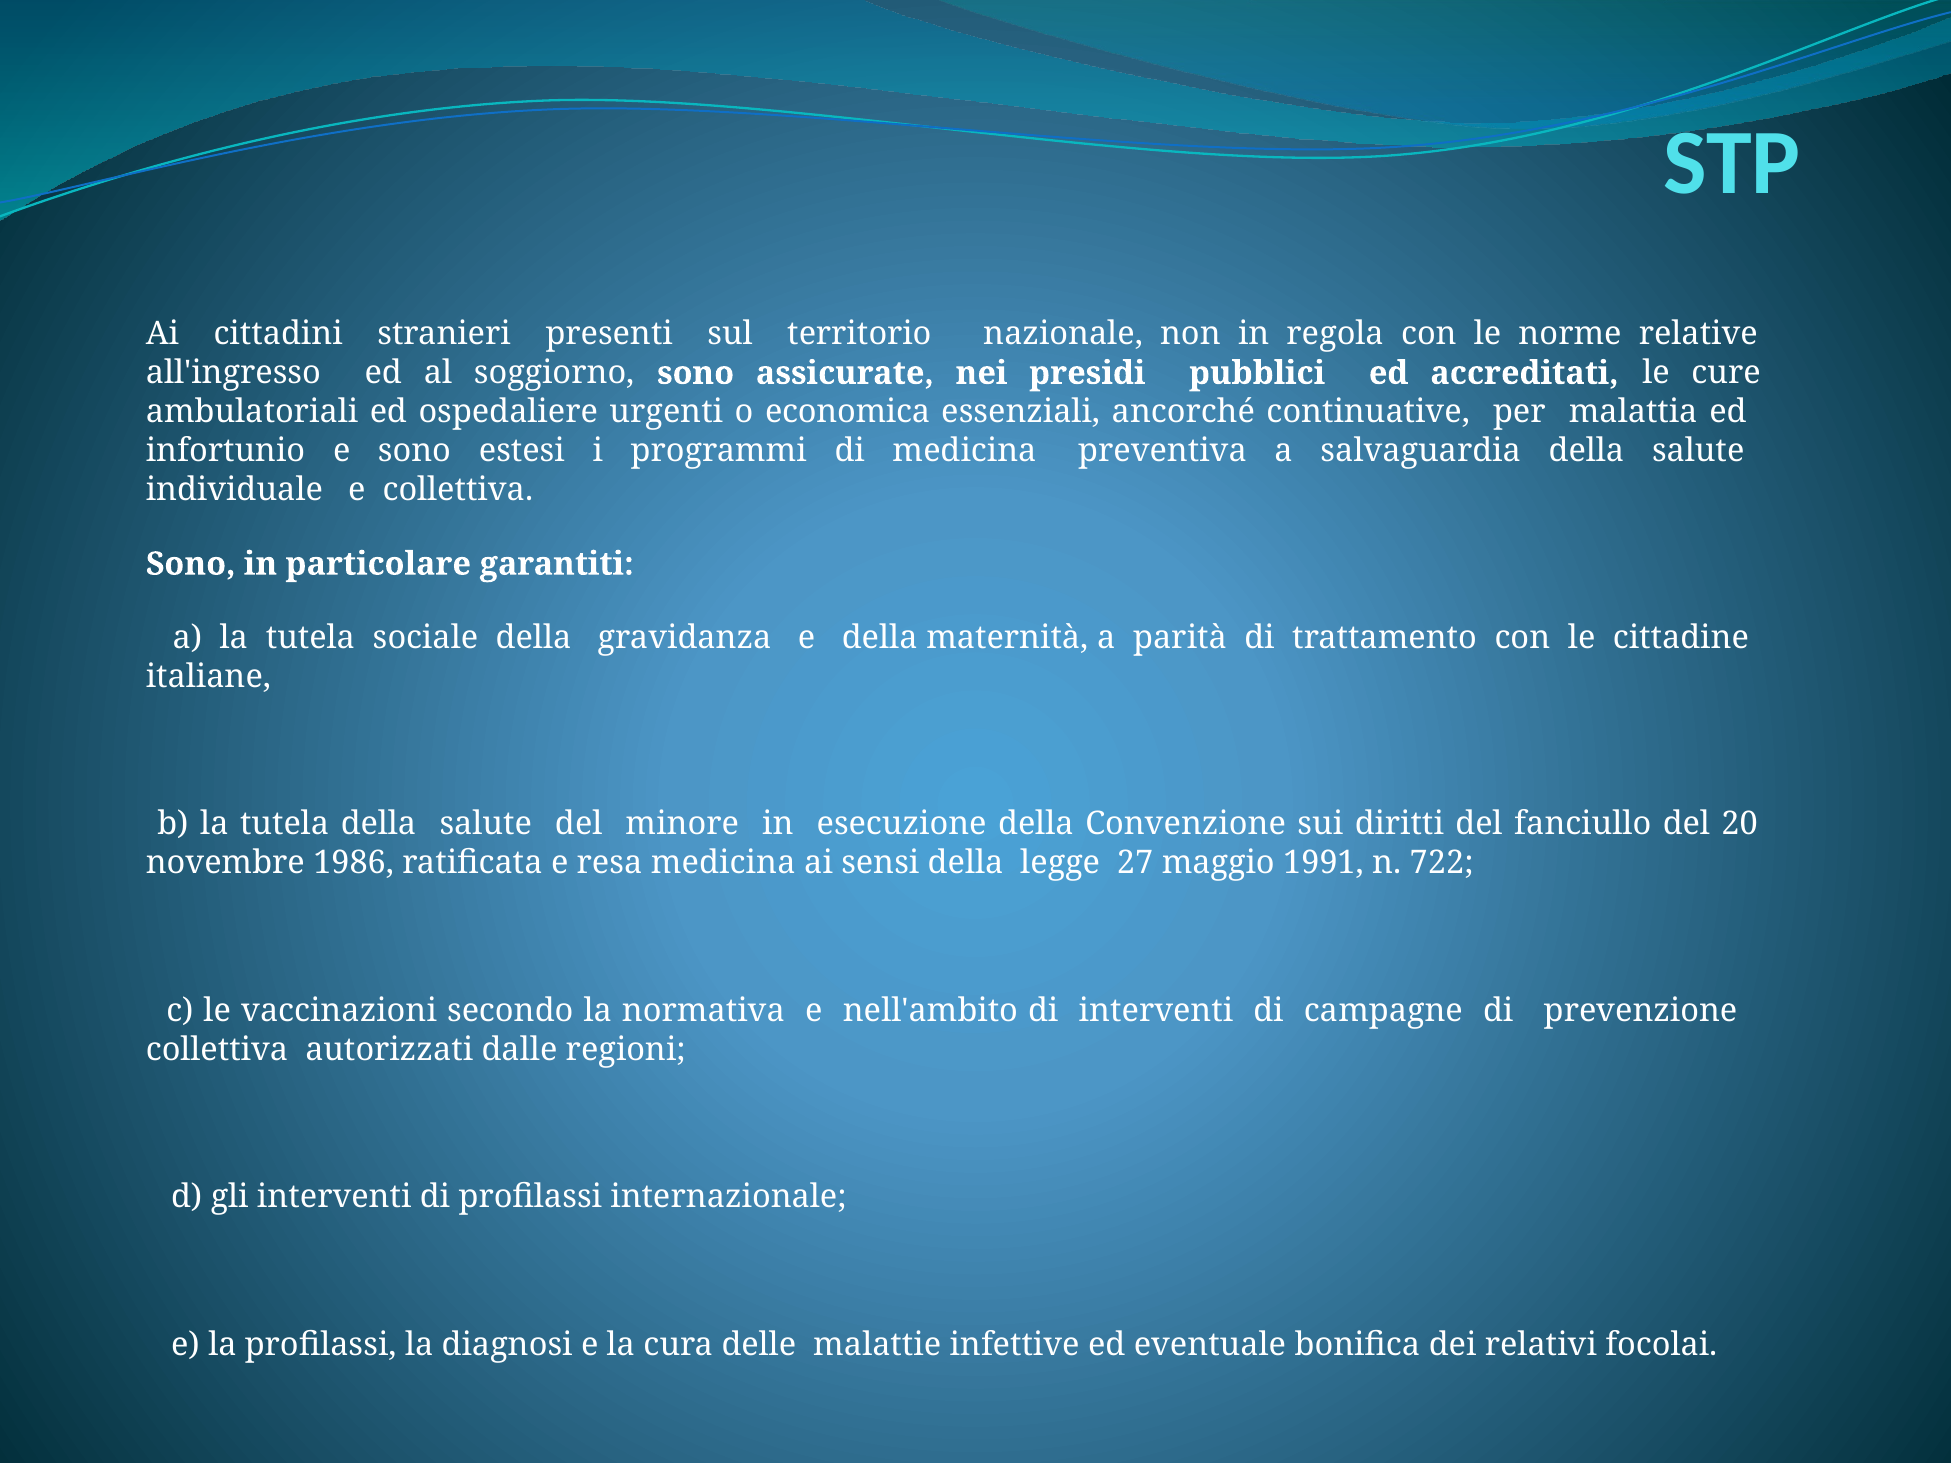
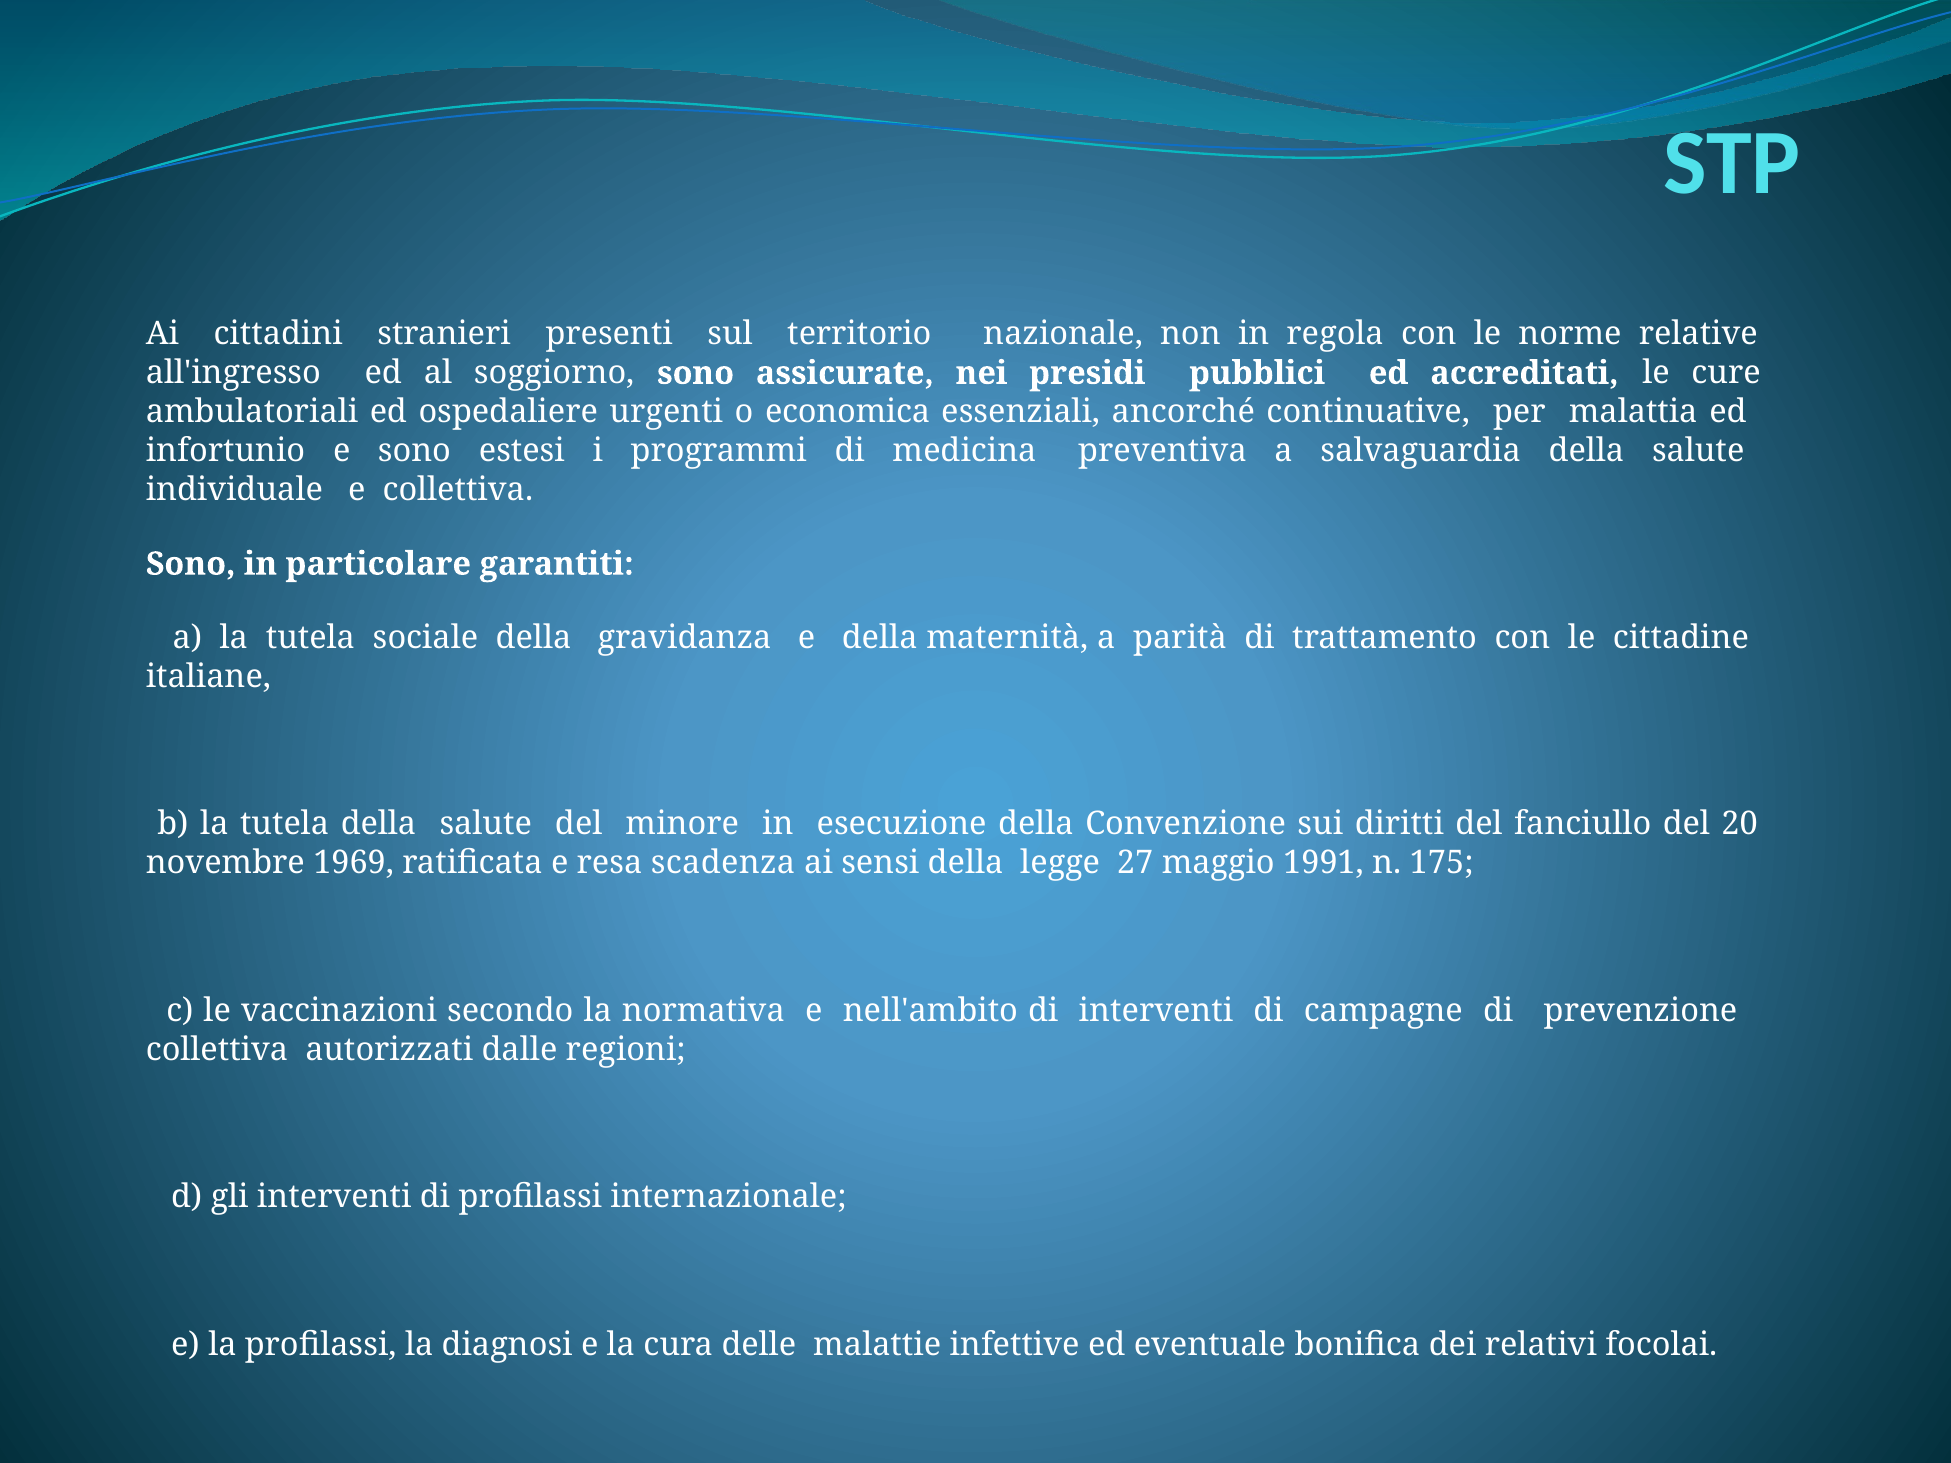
1986: 1986 -> 1969
resa medicina: medicina -> scadenza
722: 722 -> 175
